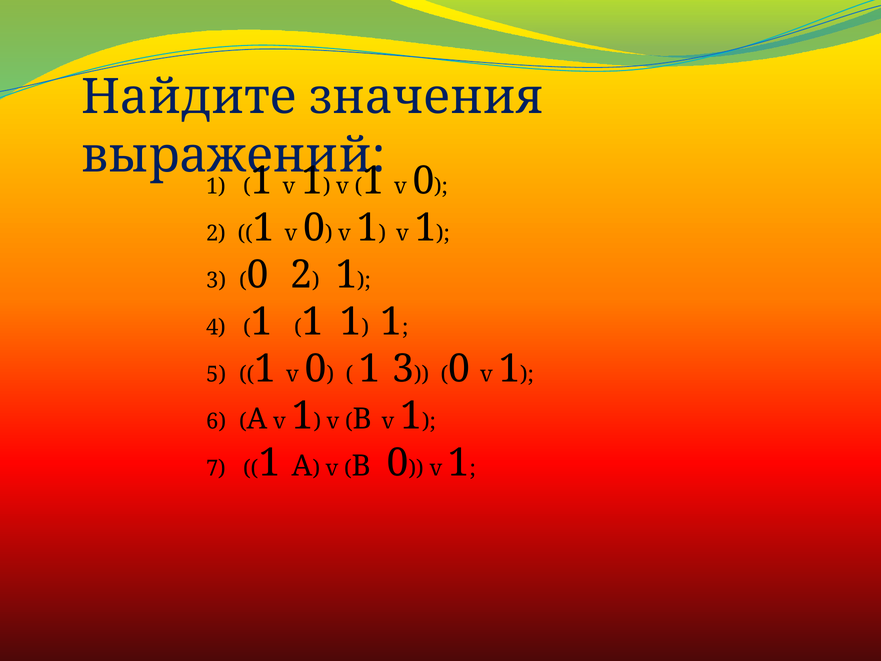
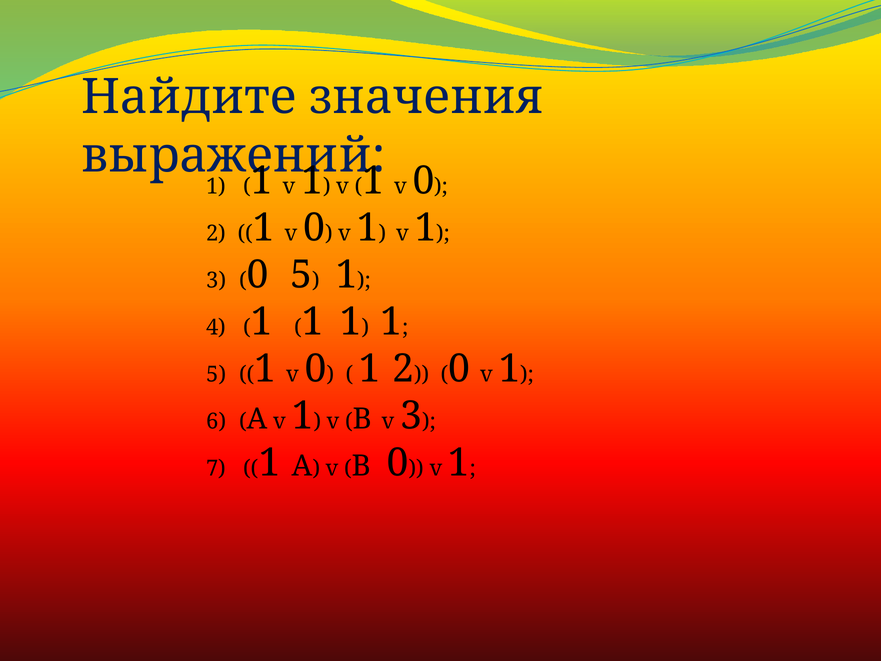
2 at (301, 275): 2 -> 5
3 at (403, 369): 3 -> 2
В v 1: 1 -> 3
